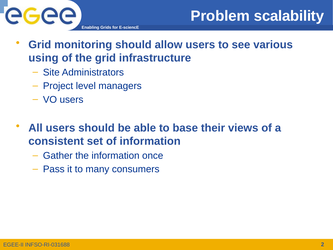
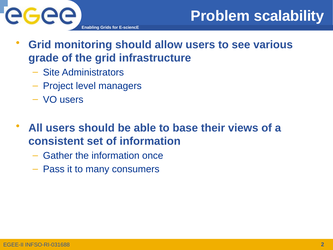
using: using -> grade
